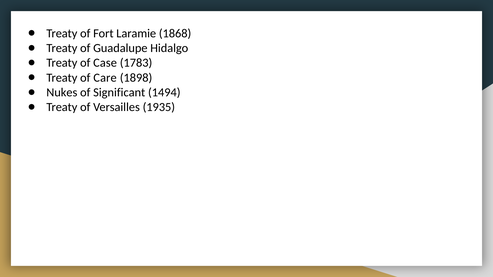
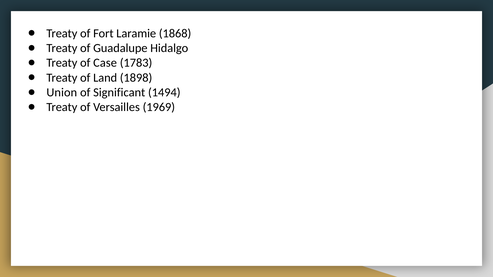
Care: Care -> Land
Nukes: Nukes -> Union
1935: 1935 -> 1969
